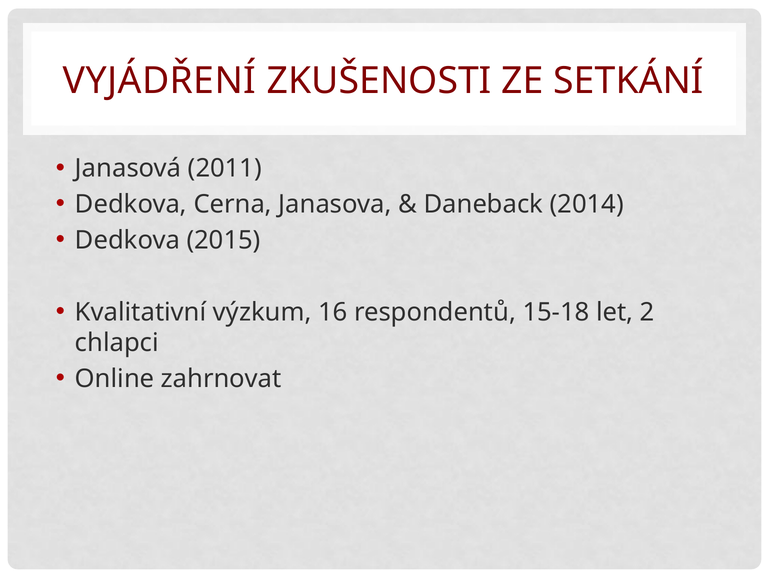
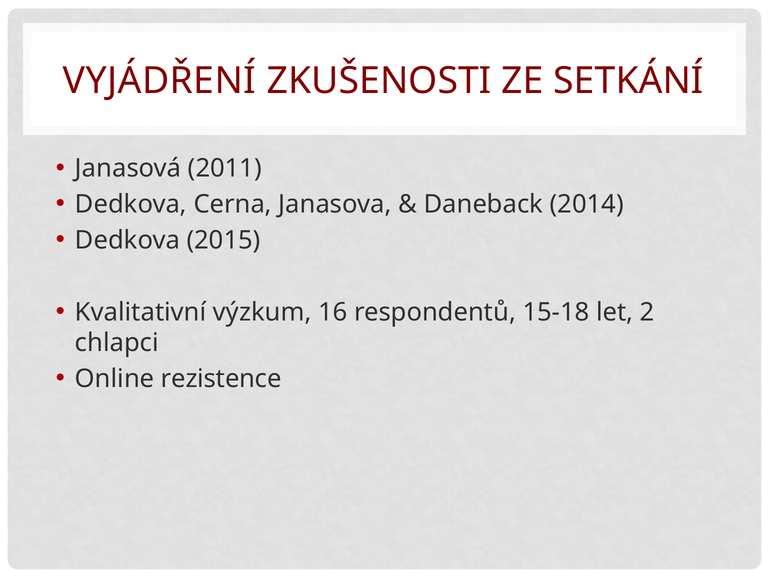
zahrnovat: zahrnovat -> rezistence
